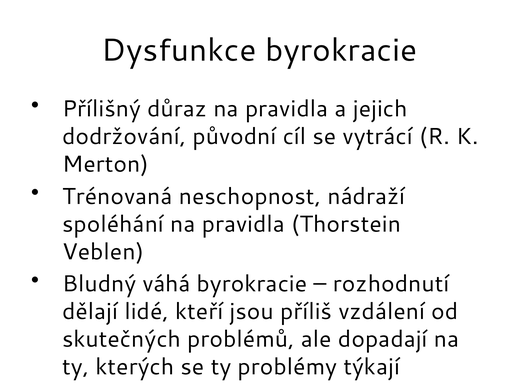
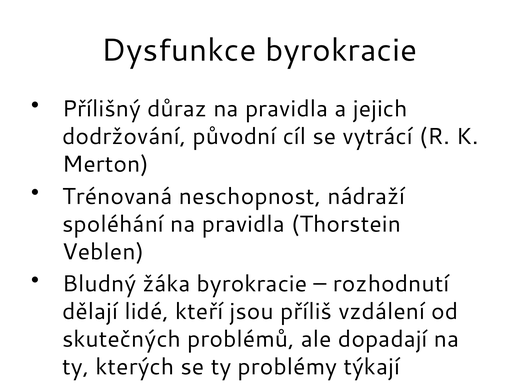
váhá: váhá -> žáka
